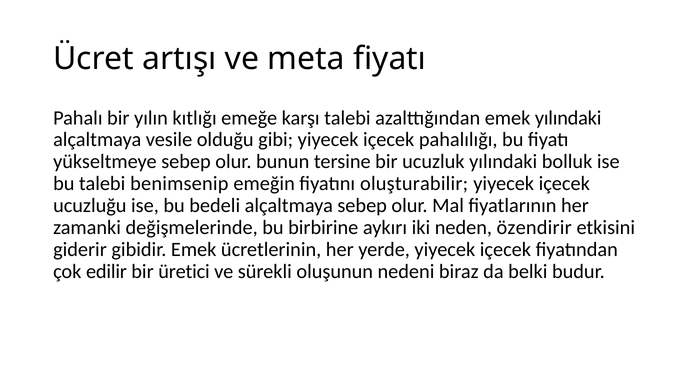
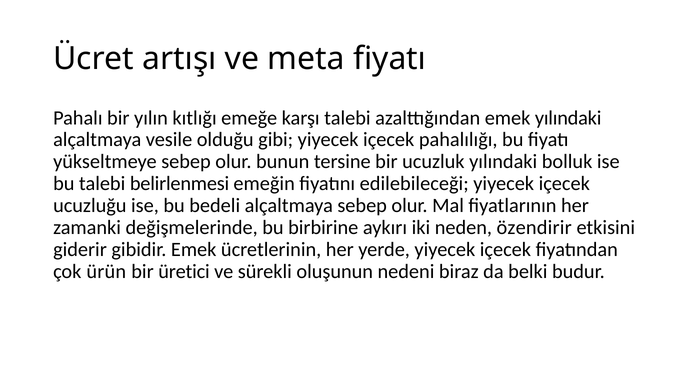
benimsenip: benimsenip -> belirlenmesi
oluşturabilir: oluşturabilir -> edilebileceği
edilir: edilir -> ürün
